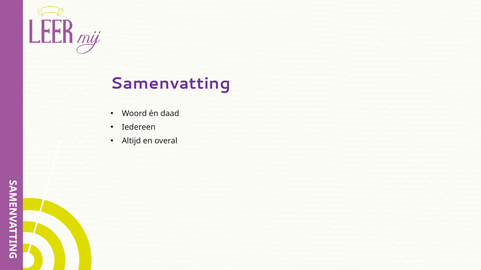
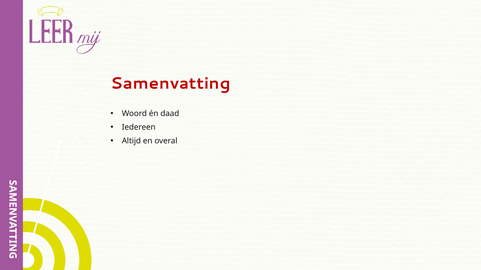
Samenvatting colour: purple -> red
